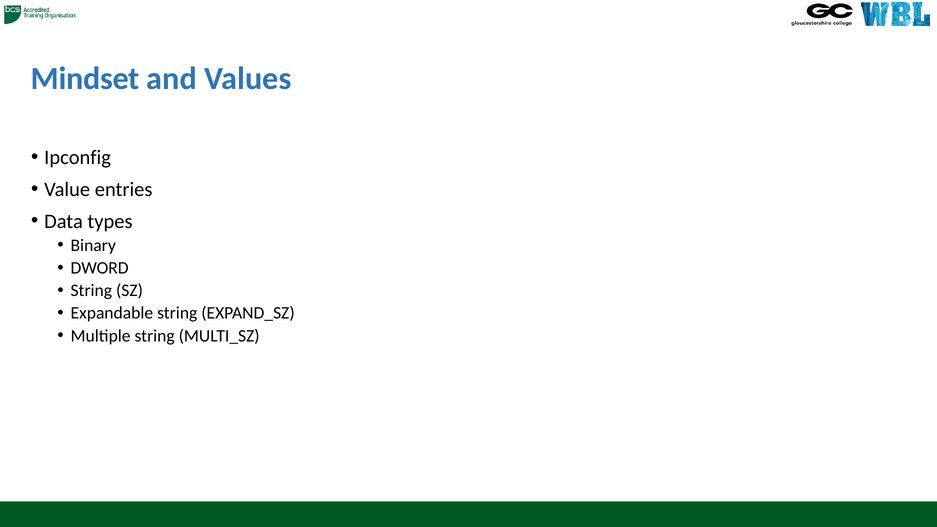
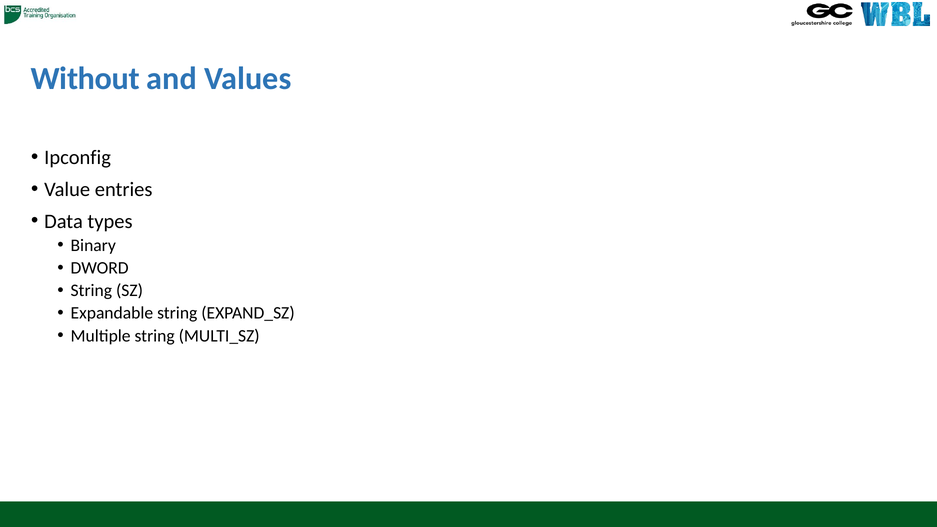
Mindset: Mindset -> Without
